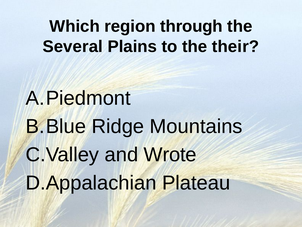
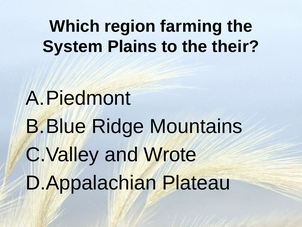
through: through -> farming
Several: Several -> System
